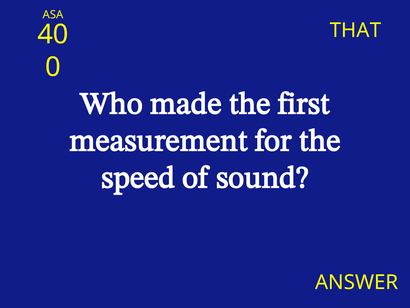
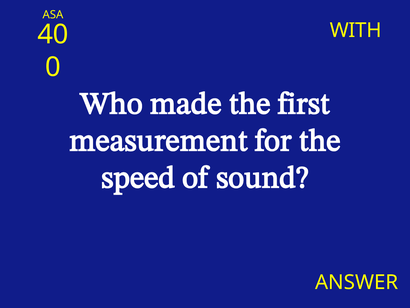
THAT: THAT -> WITH
